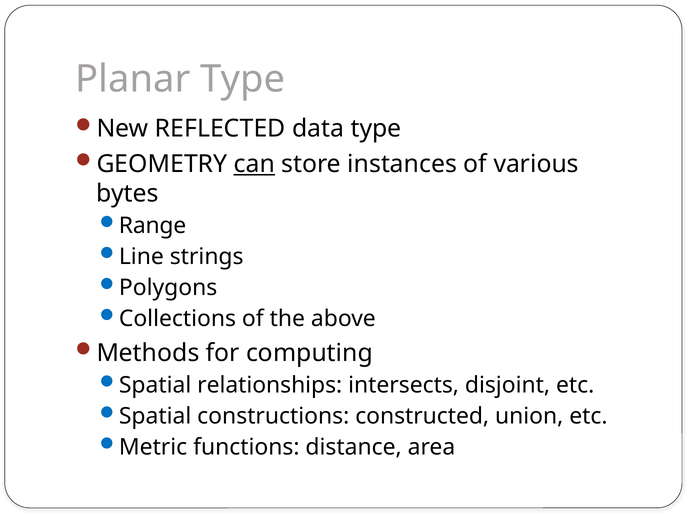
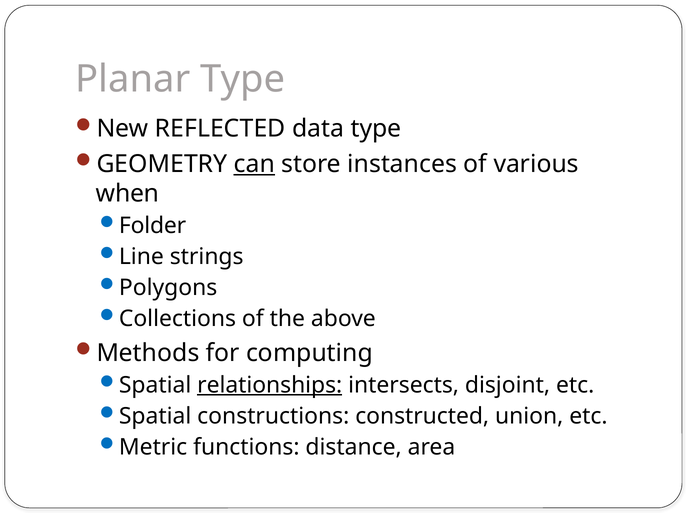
bytes: bytes -> when
Range: Range -> Folder
relationships underline: none -> present
